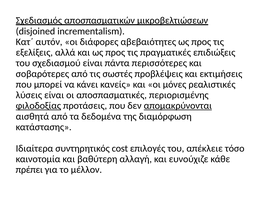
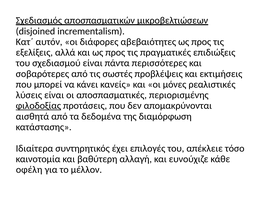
απομακρύνονται underline: present -> none
cost: cost -> έχει
πρέπει: πρέπει -> οφέλη
